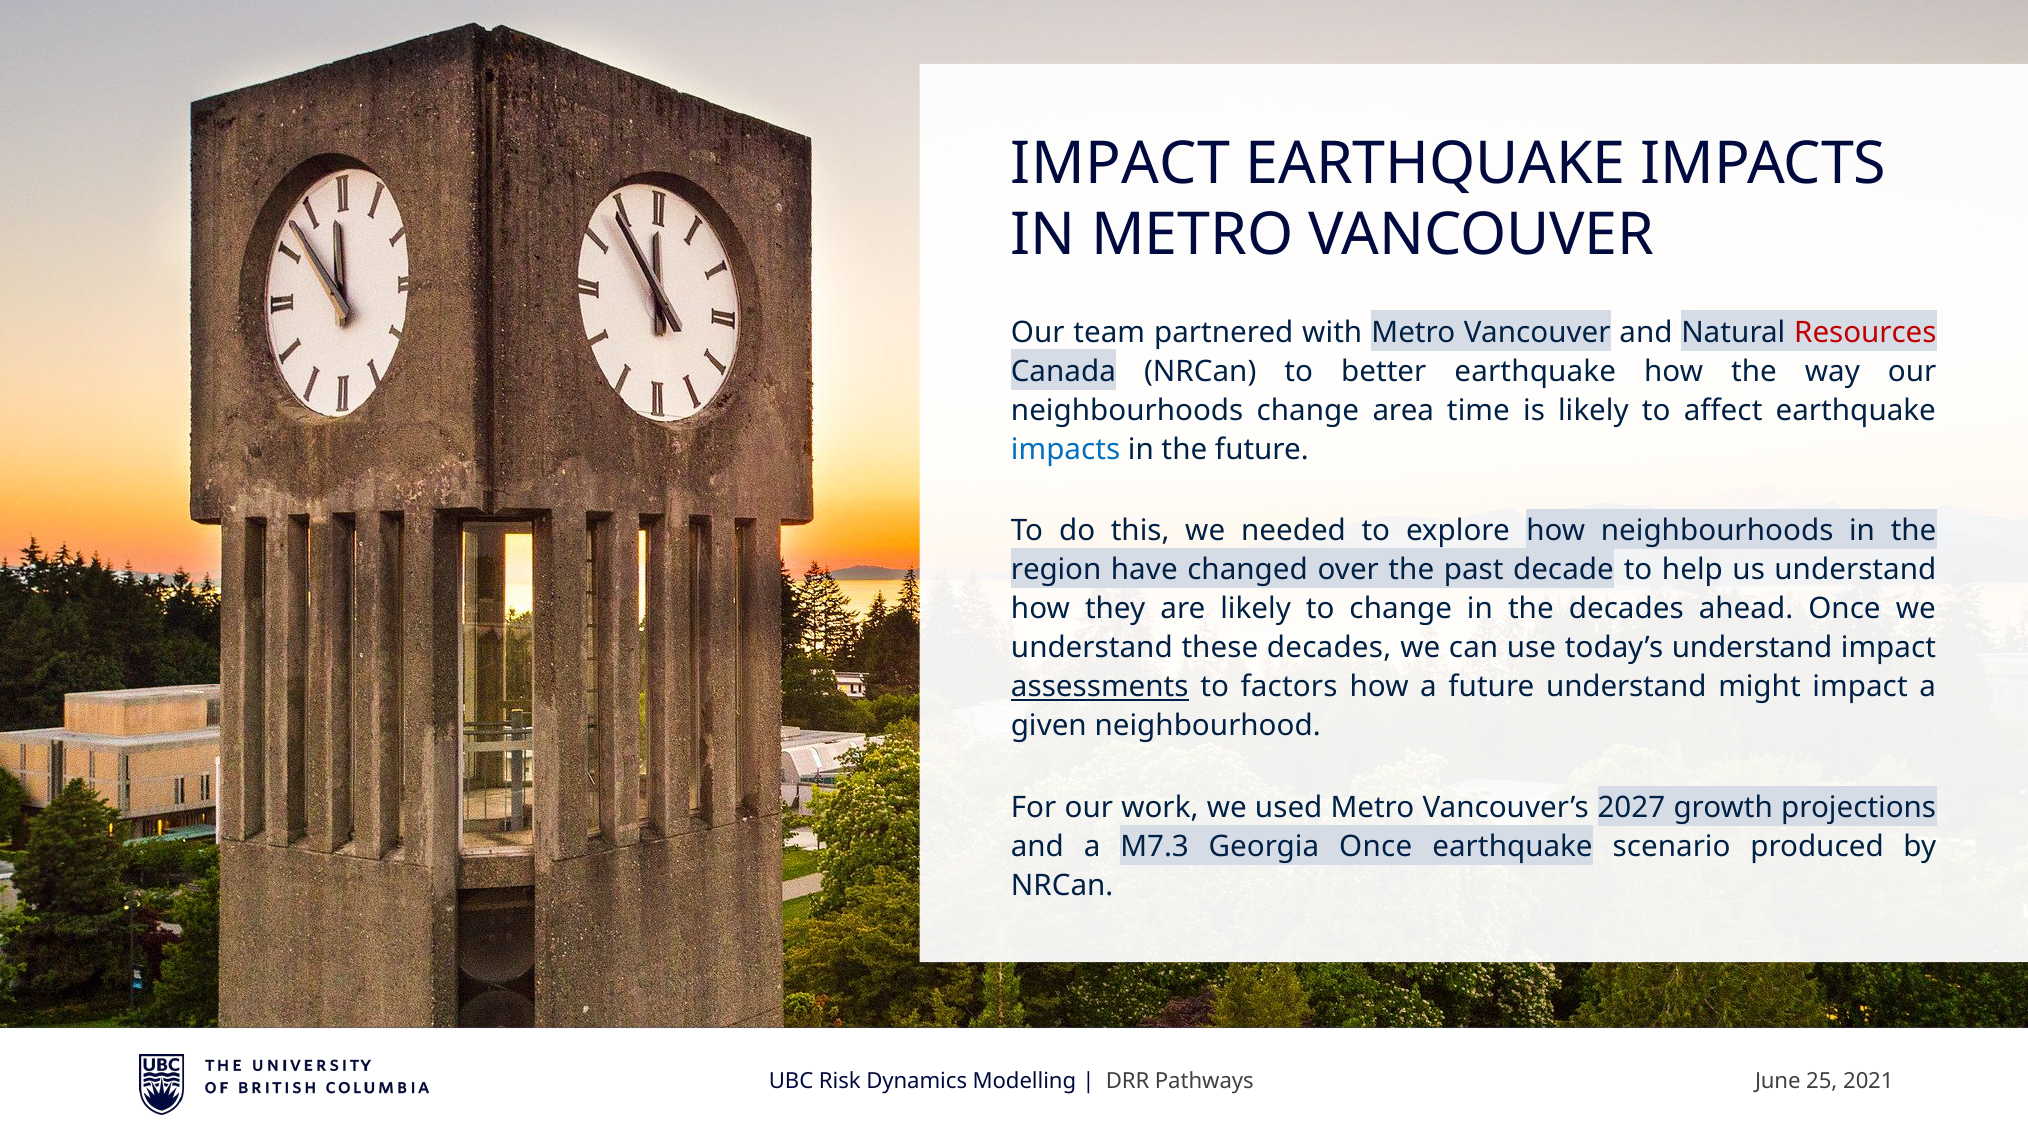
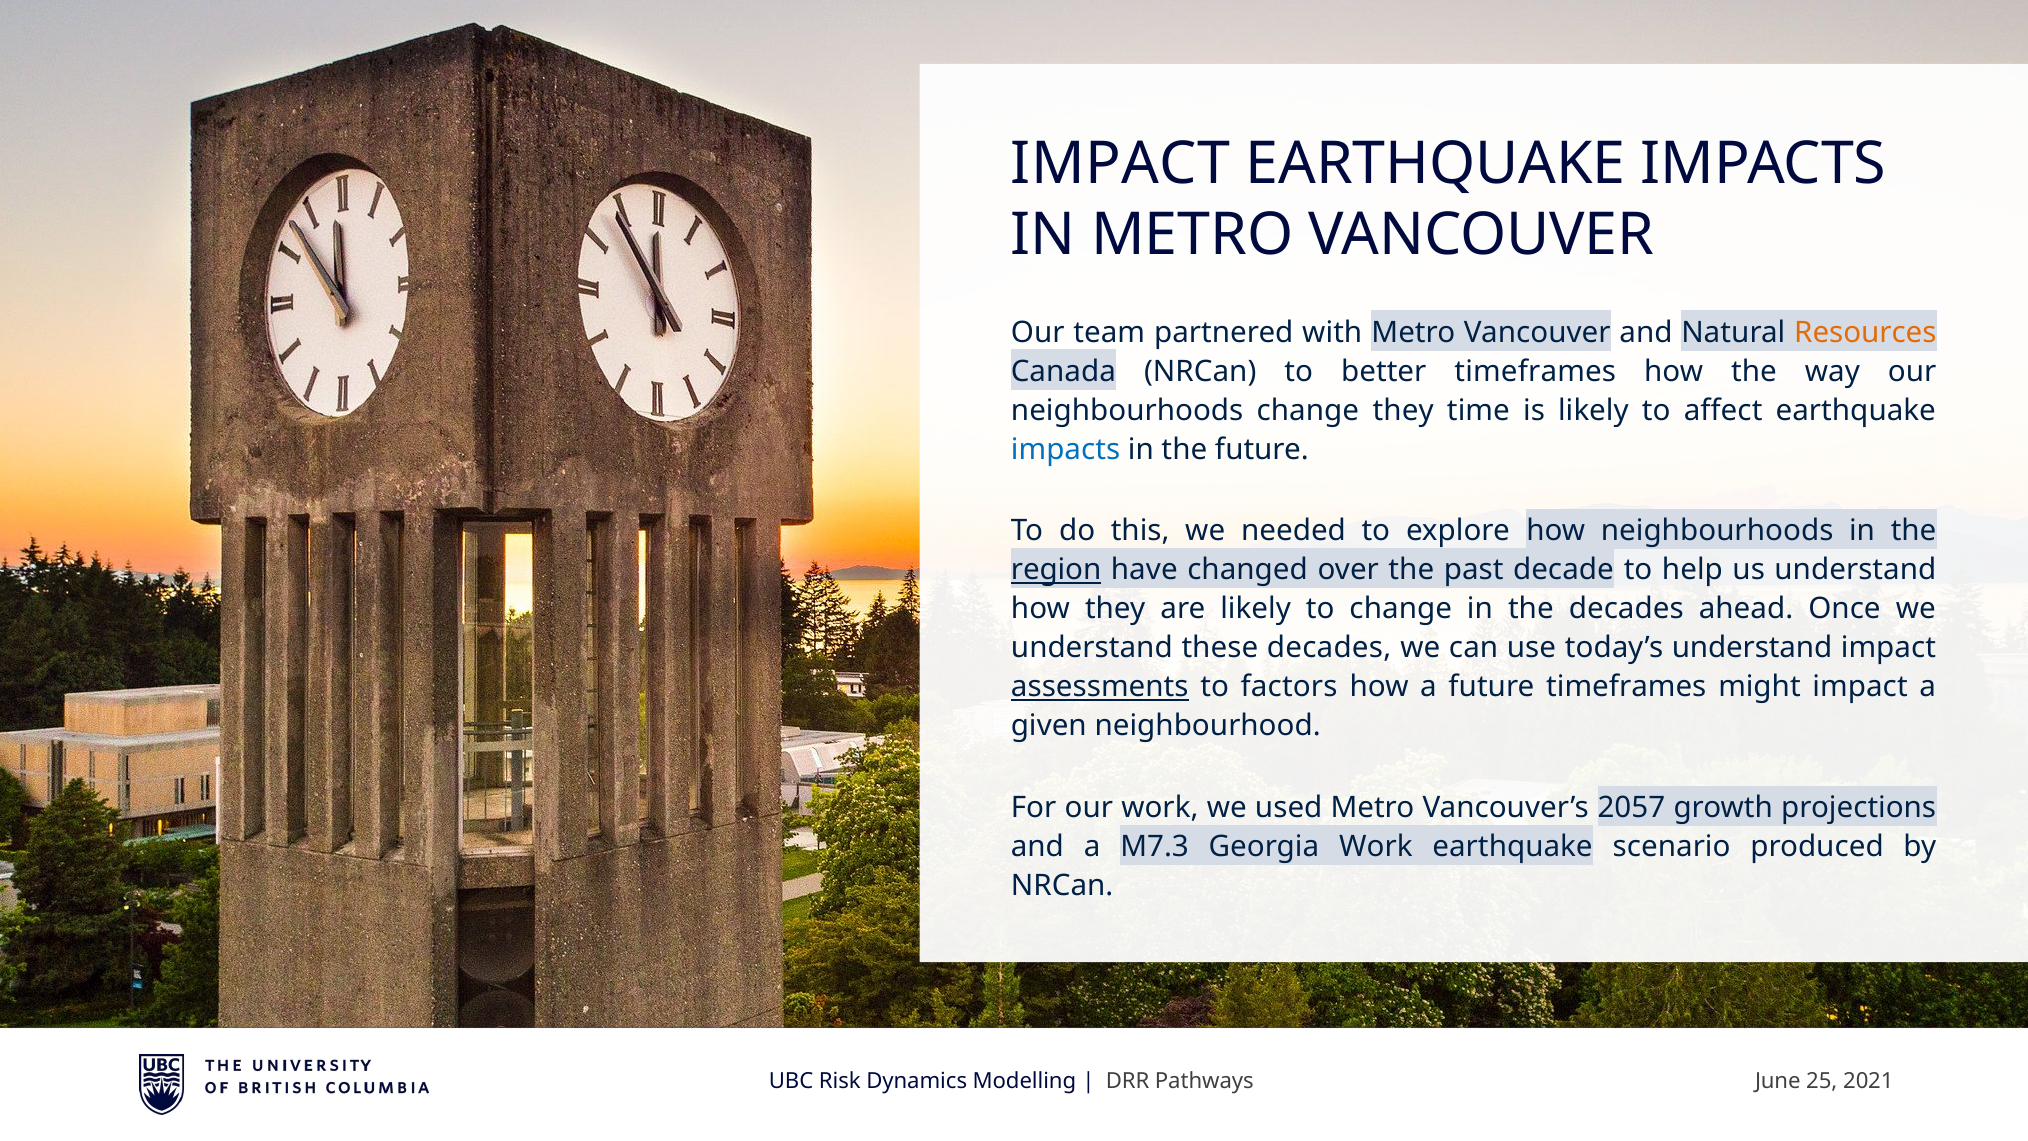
Resources colour: red -> orange
better earthquake: earthquake -> timeframes
change area: area -> they
region underline: none -> present
future understand: understand -> timeframes
2027: 2027 -> 2057
Georgia Once: Once -> Work
